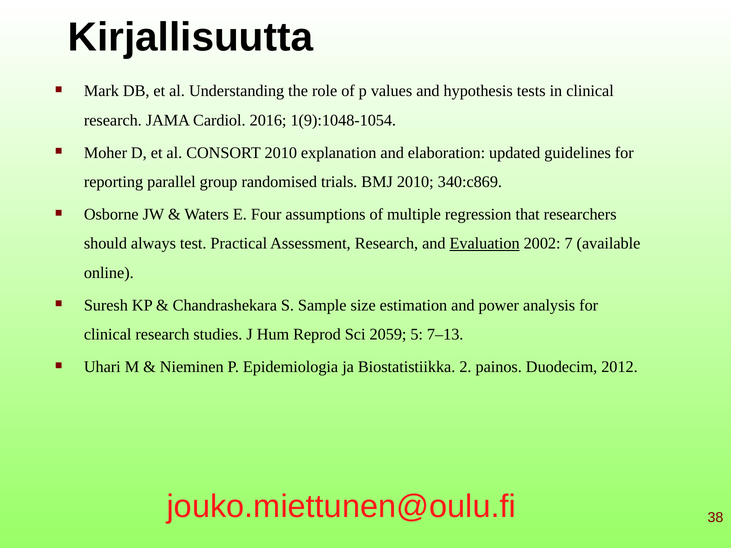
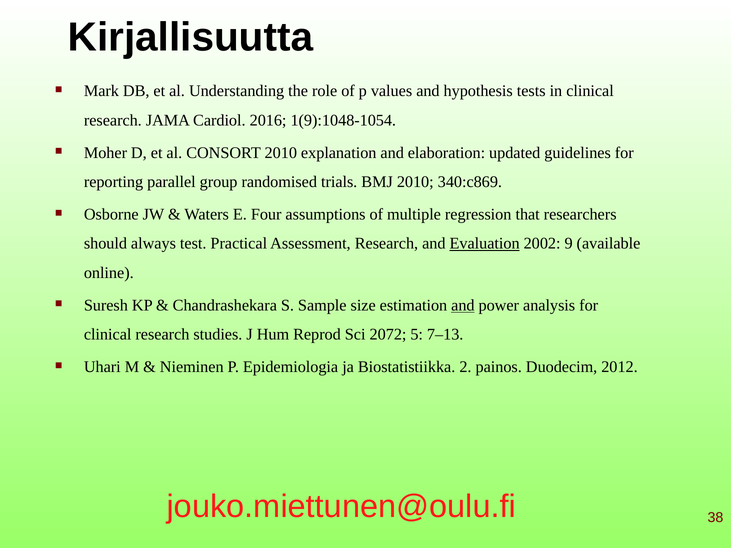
7: 7 -> 9
and at (463, 305) underline: none -> present
2059: 2059 -> 2072
